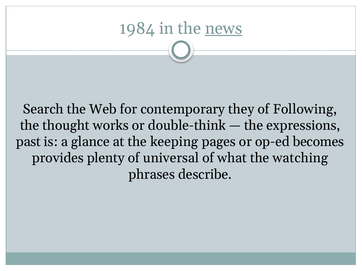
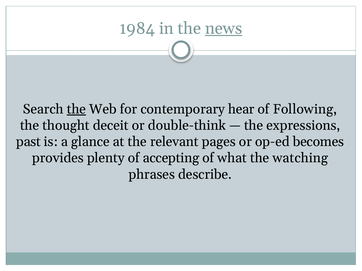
the at (76, 109) underline: none -> present
they: they -> hear
works: works -> deceit
keeping: keeping -> relevant
universal: universal -> accepting
